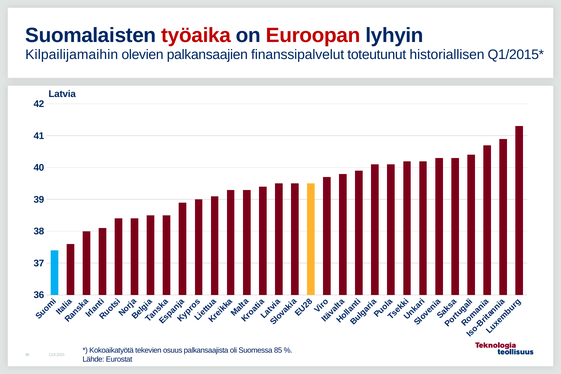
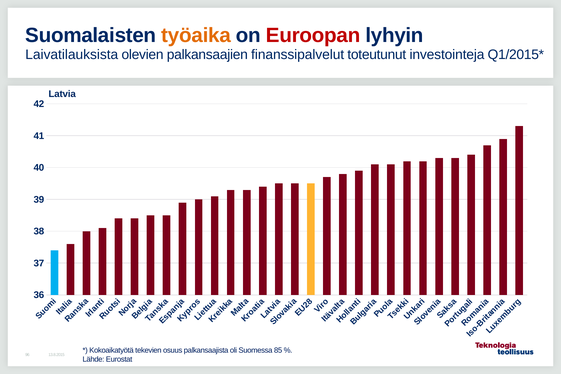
työaika colour: red -> orange
Kilpailijamaihin: Kilpailijamaihin -> Laivatilauksista
historiallisen: historiallisen -> investointeja
